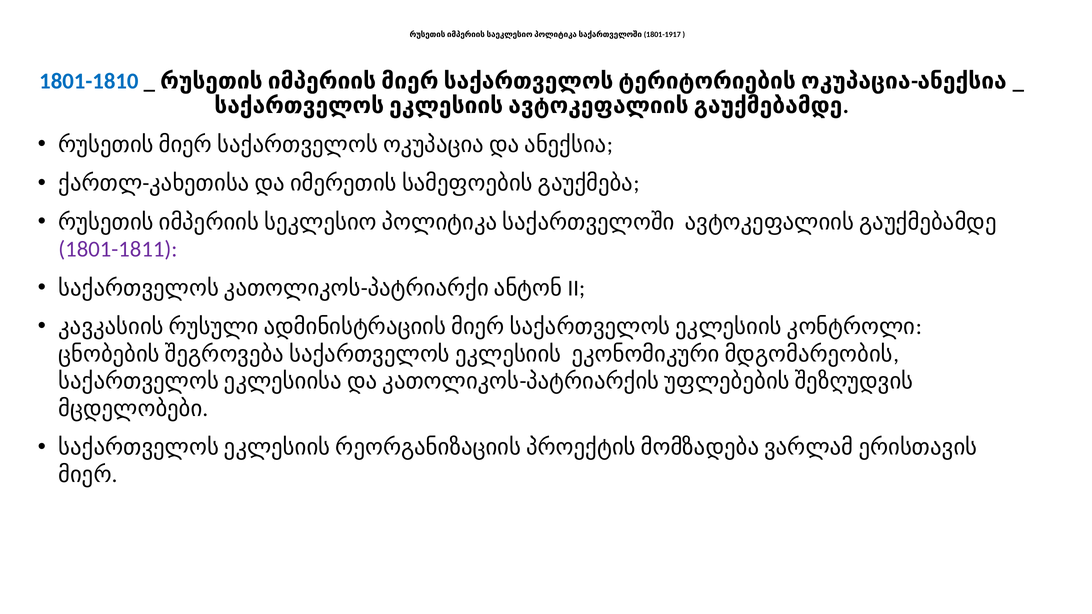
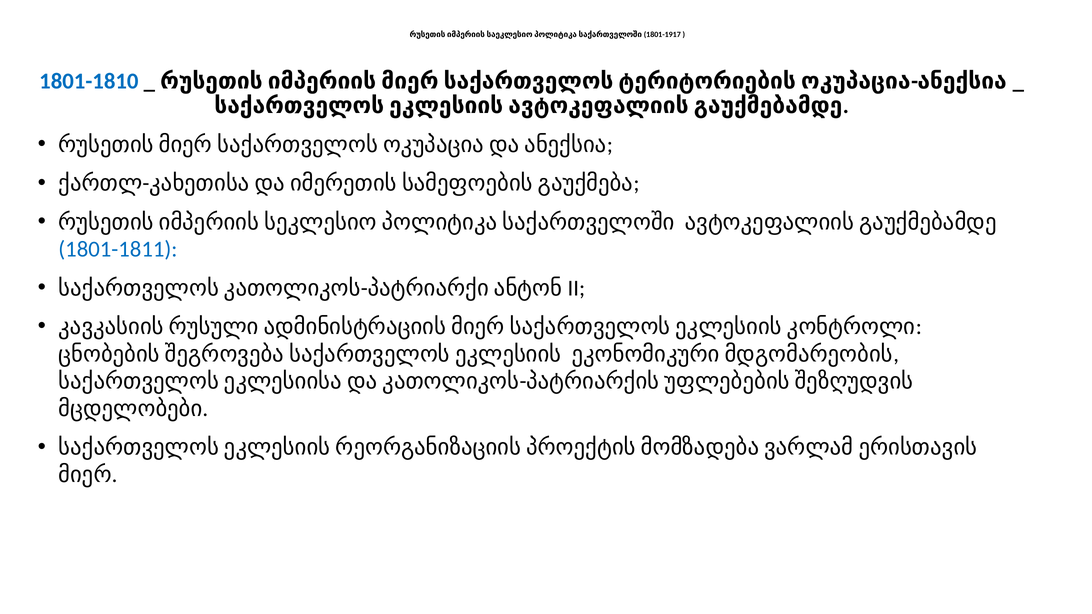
1801-1811 colour: purple -> blue
